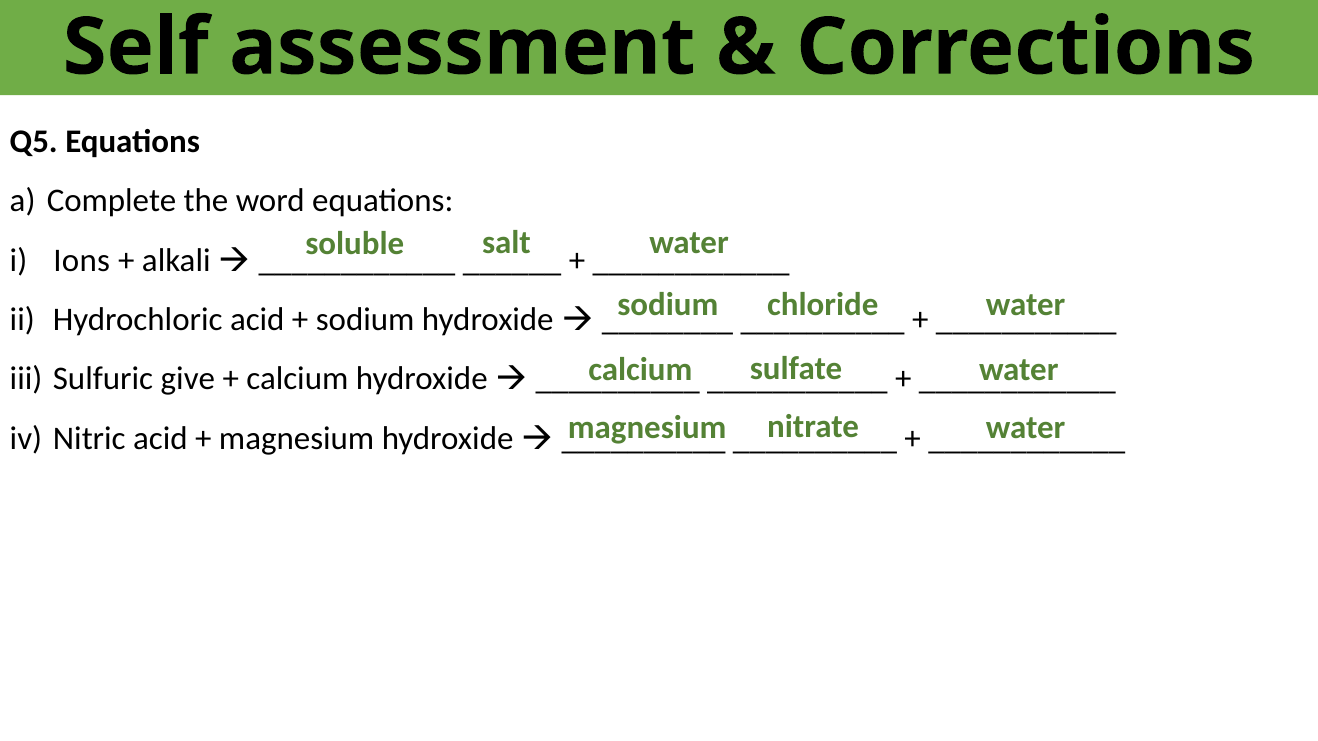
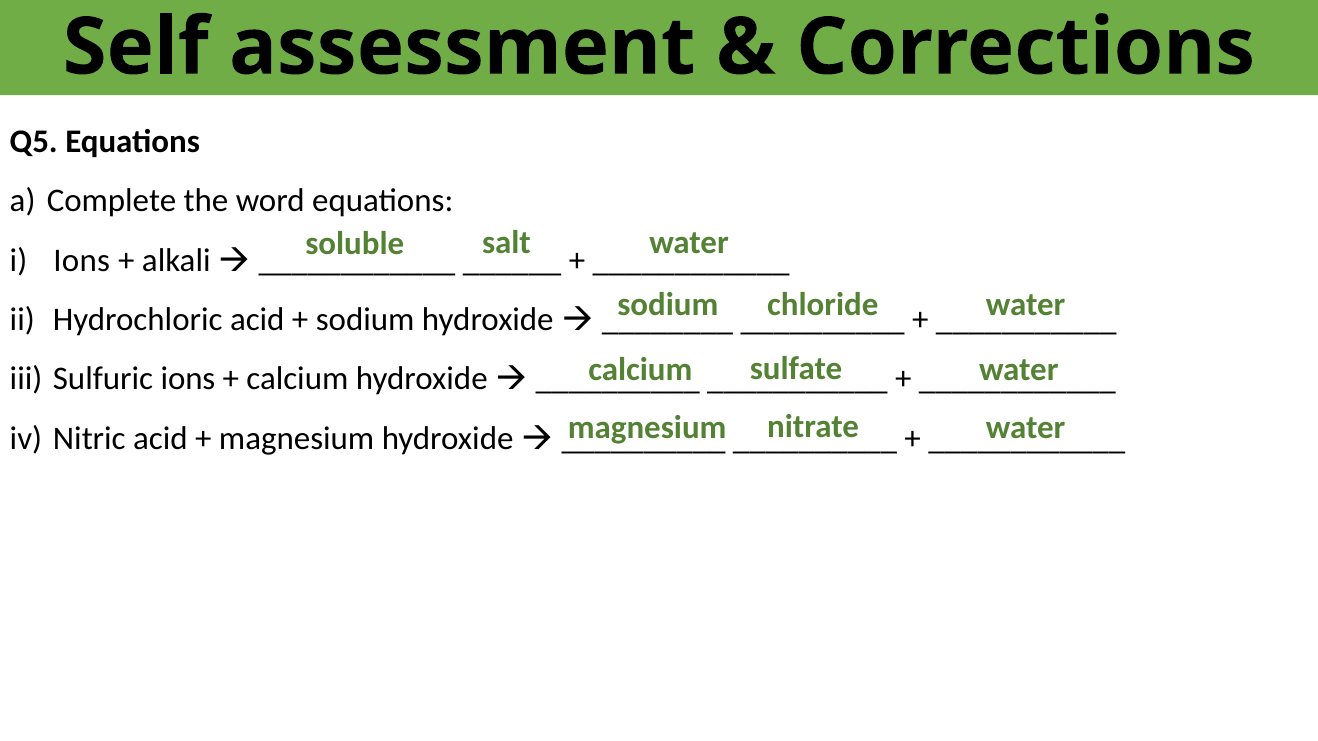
Sulfuric give: give -> ions
